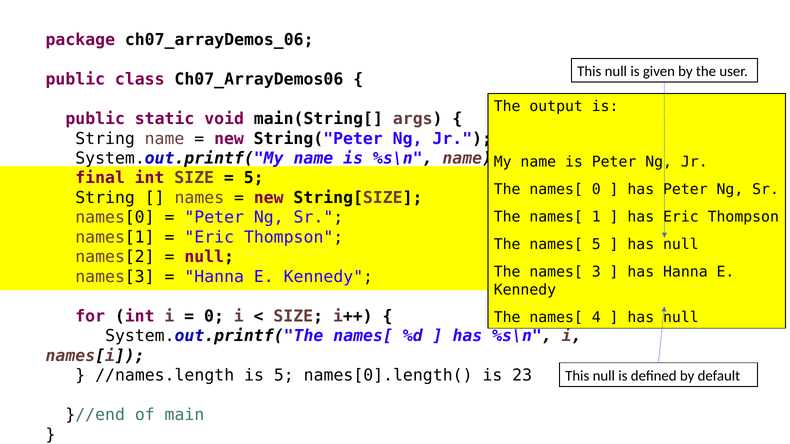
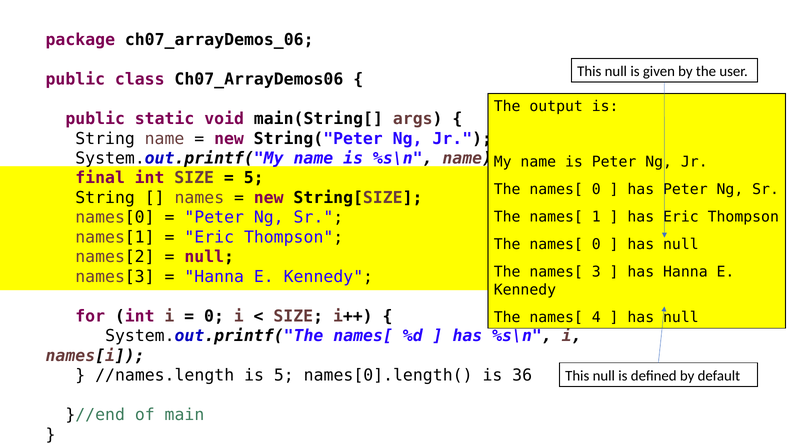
5 at (596, 245): 5 -> 0
23: 23 -> 36
